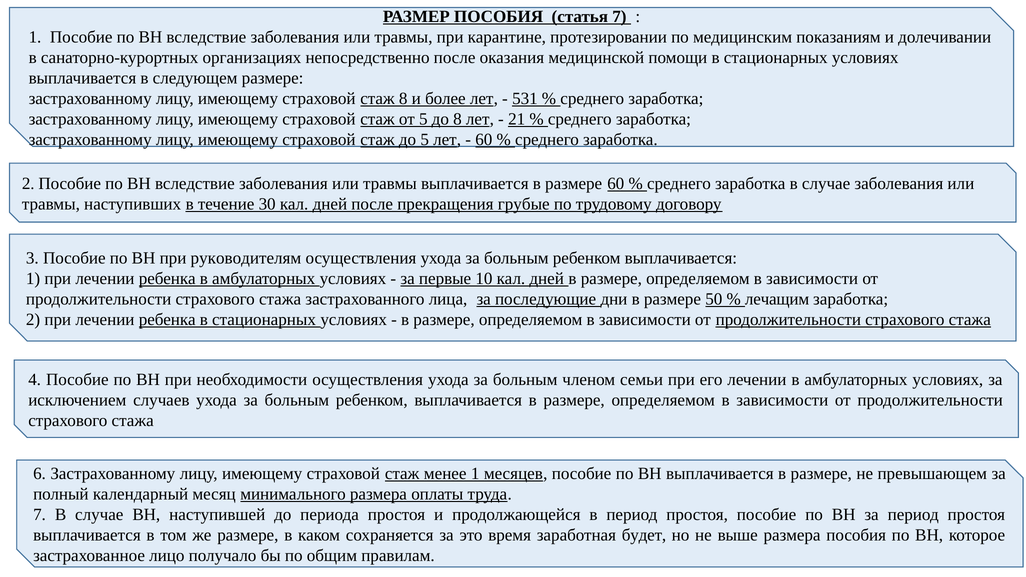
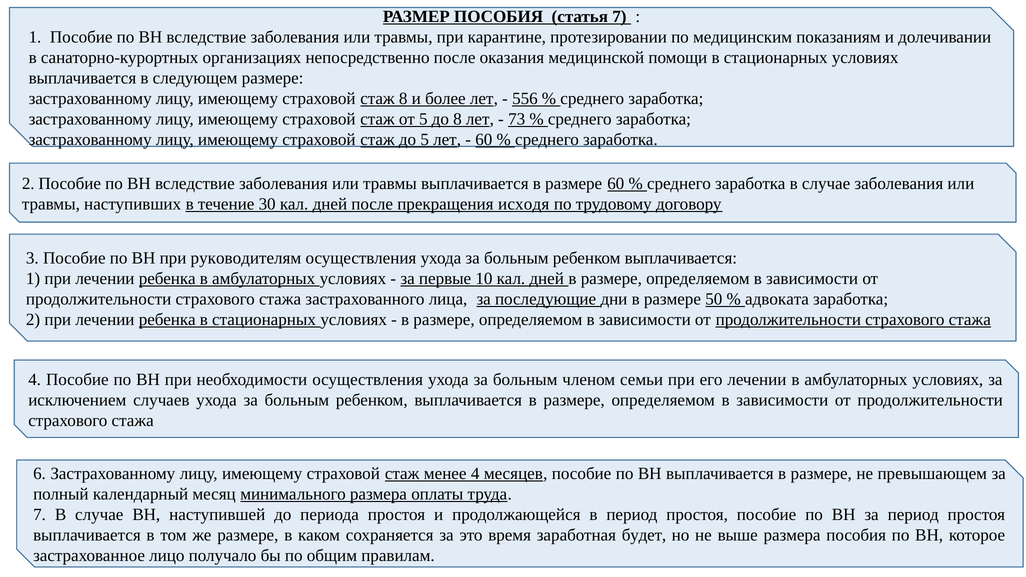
531: 531 -> 556
21: 21 -> 73
грубые: грубые -> исходя
лечащим: лечащим -> адвоката
менее 1: 1 -> 4
